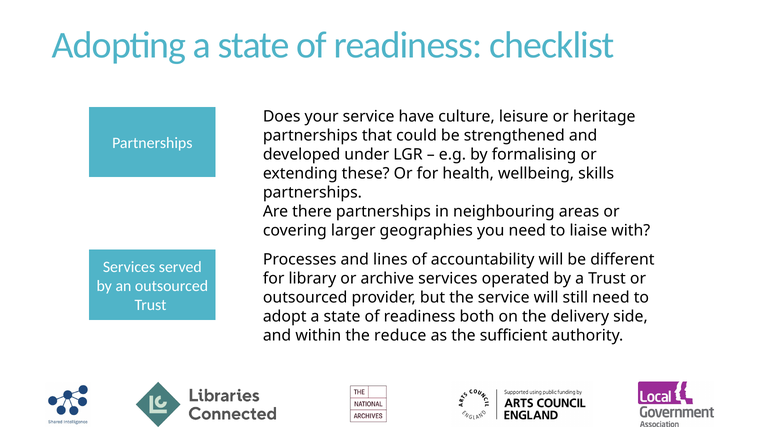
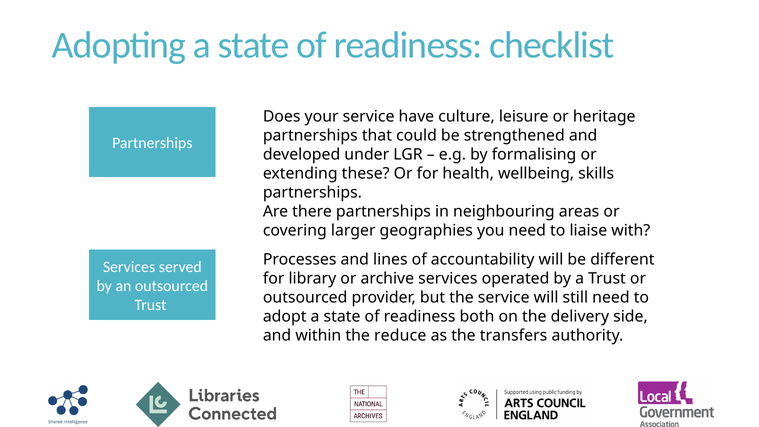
sufficient: sufficient -> transfers
